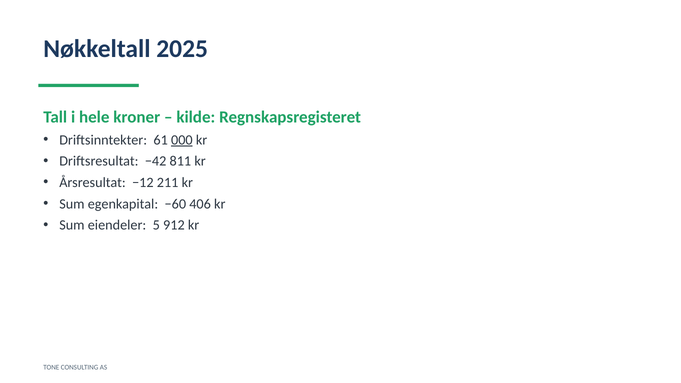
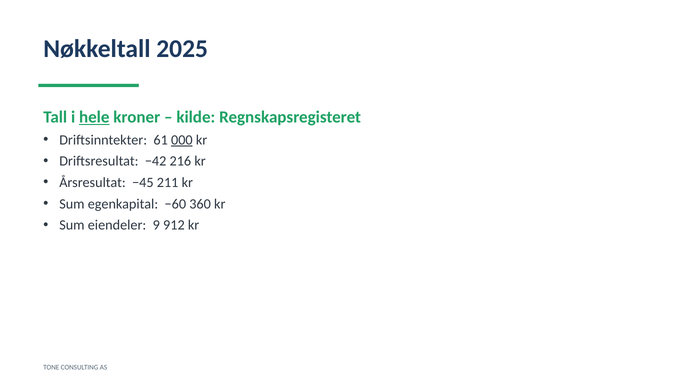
hele underline: none -> present
811: 811 -> 216
−12: −12 -> −45
406: 406 -> 360
5: 5 -> 9
